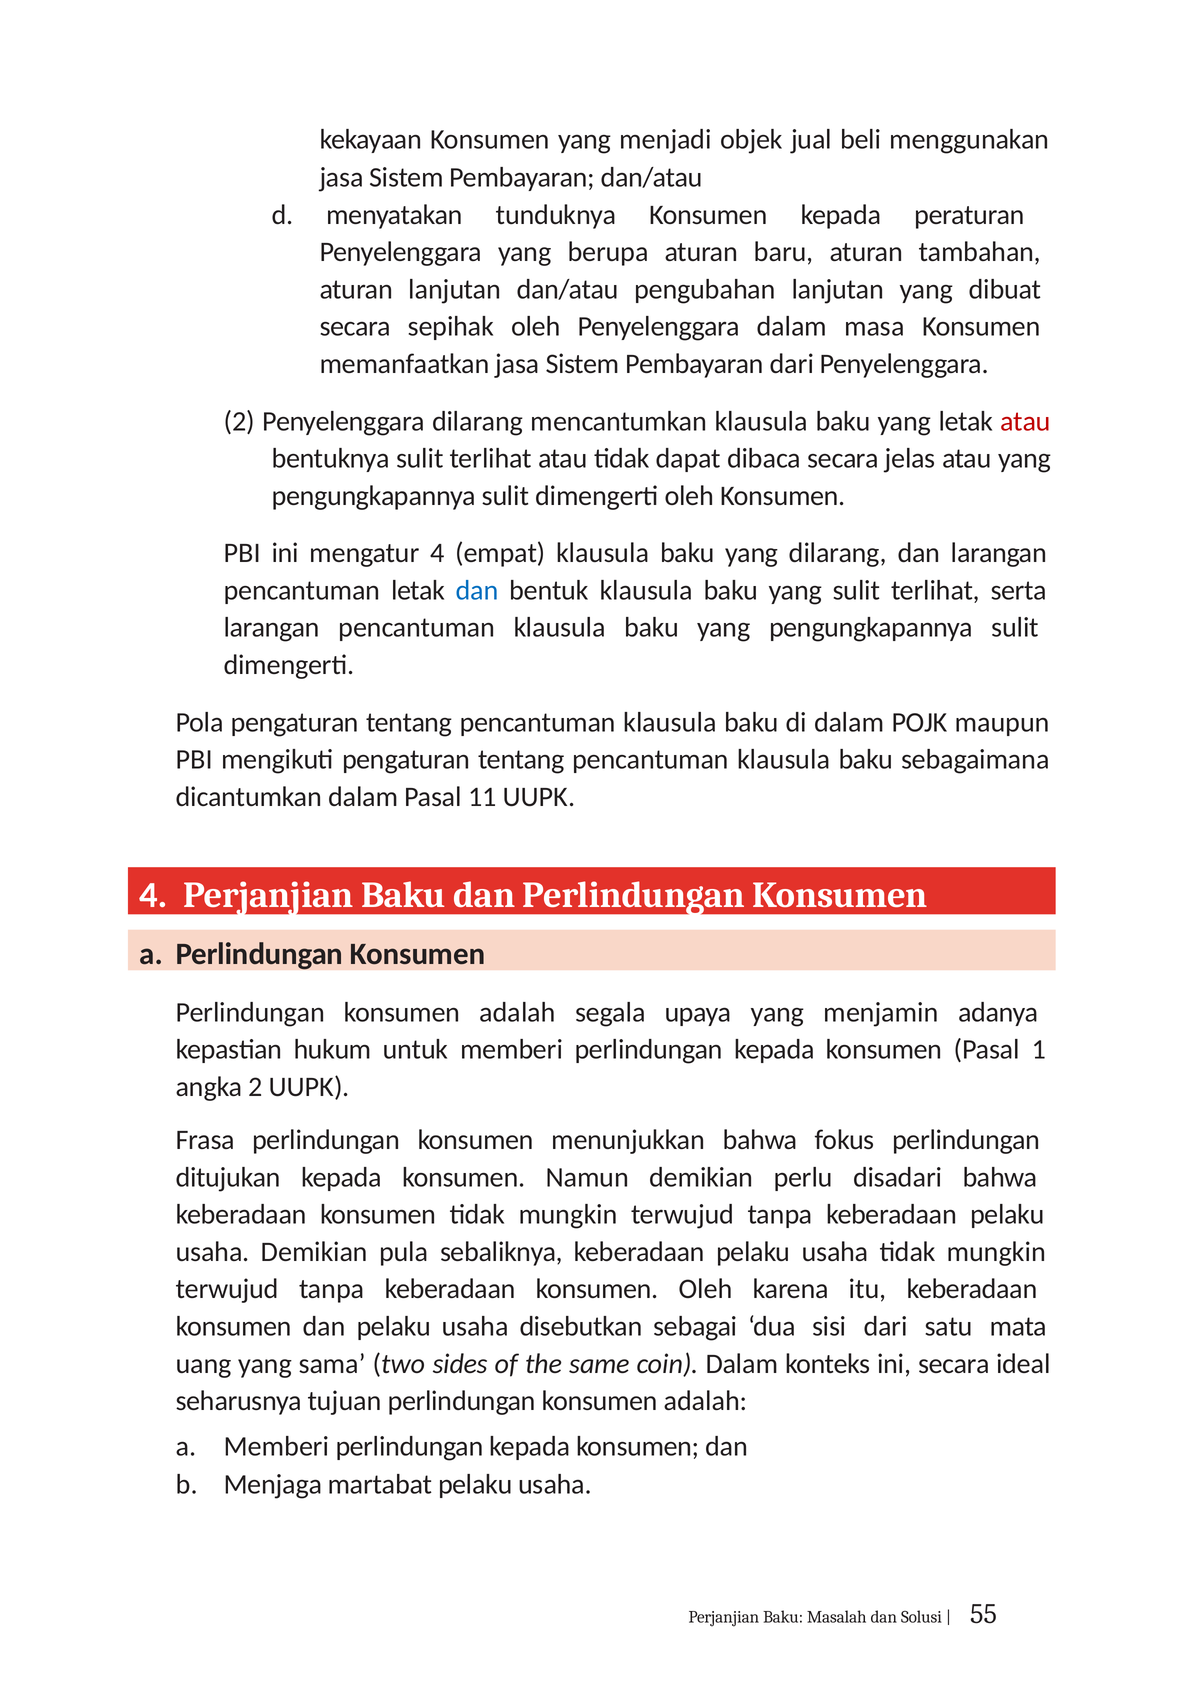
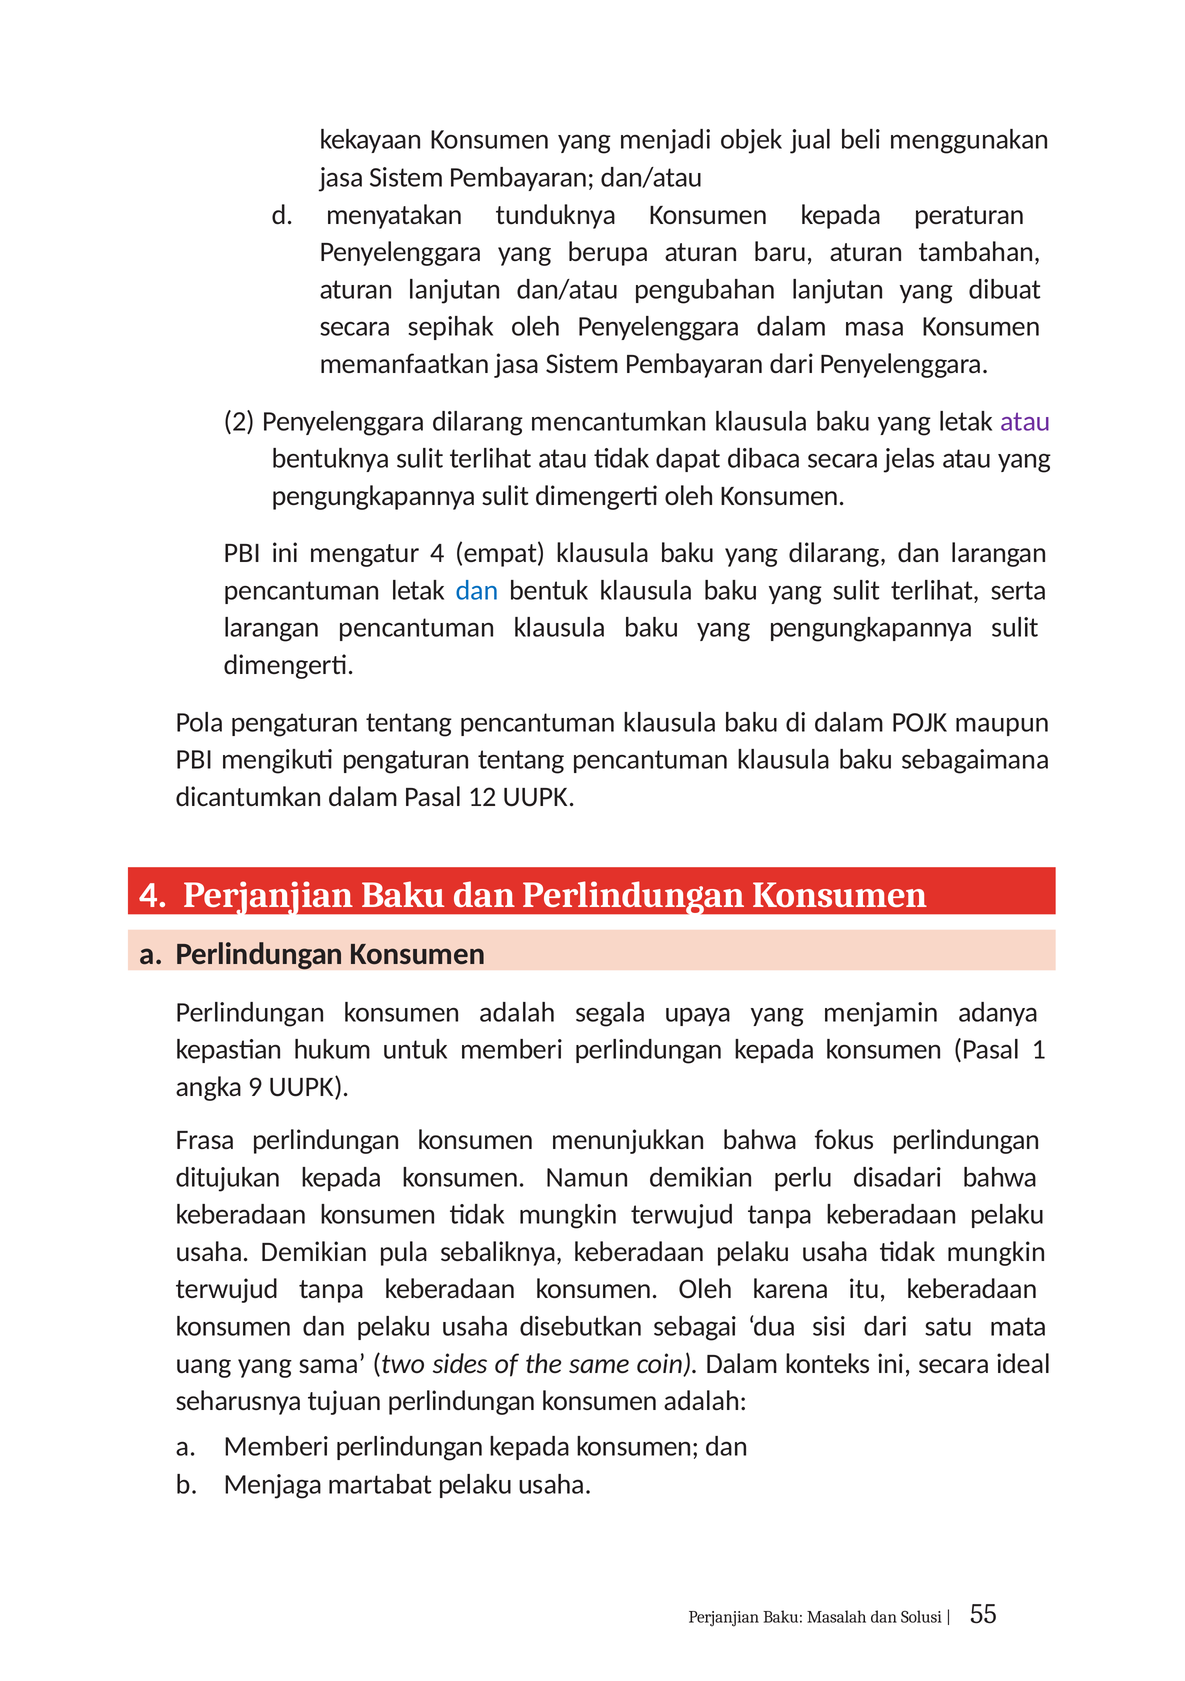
atau at (1025, 421) colour: red -> purple
11: 11 -> 12
angka 2: 2 -> 9
